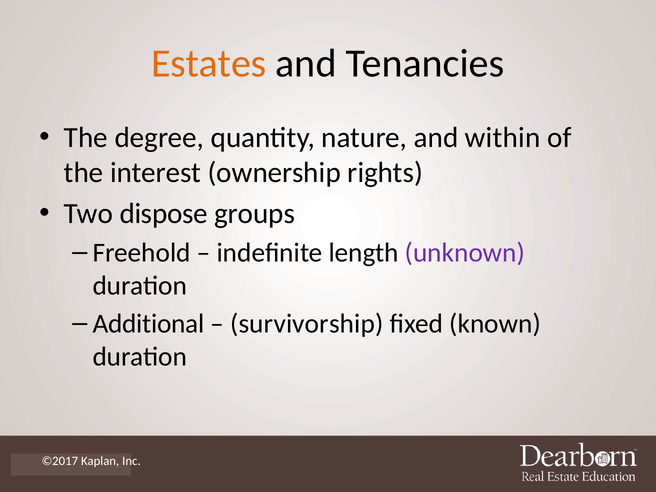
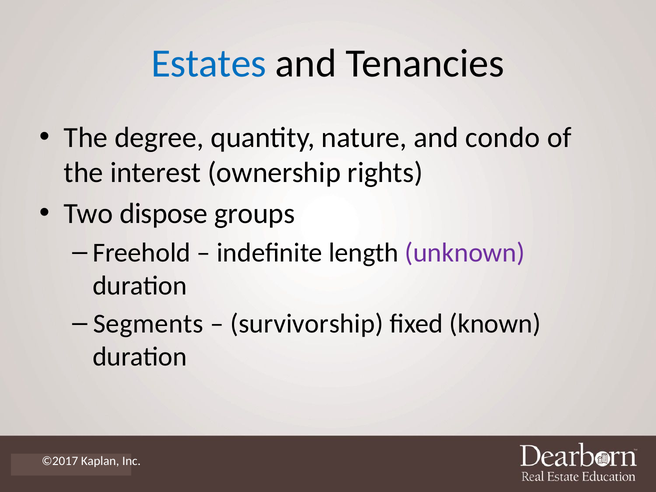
Estates colour: orange -> blue
within: within -> condo
Additional: Additional -> Segments
